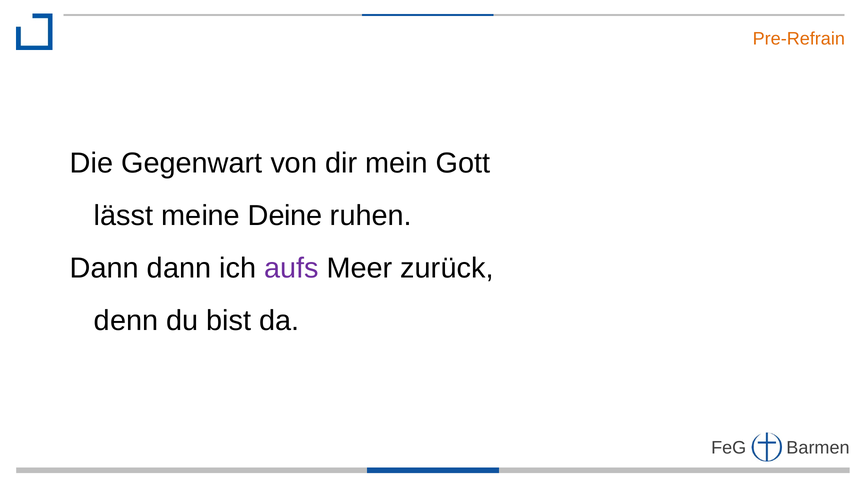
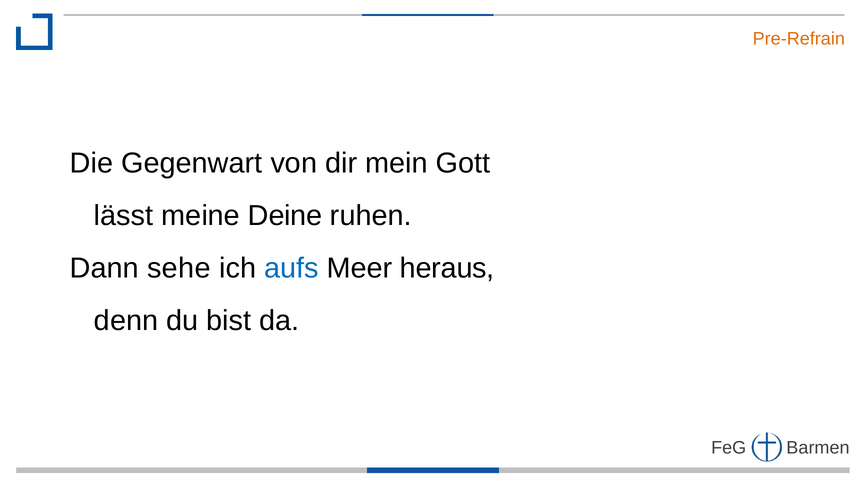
Dann dann: dann -> sehe
aufs colour: purple -> blue
zurück: zurück -> heraus
